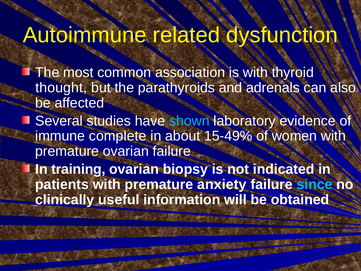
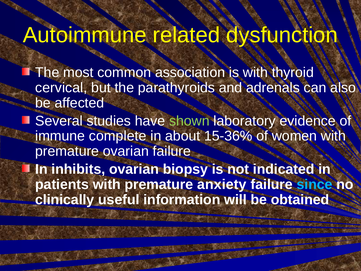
thought: thought -> cervical
shown colour: light blue -> light green
15-49%: 15-49% -> 15-36%
training: training -> inhibits
